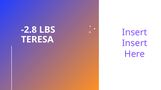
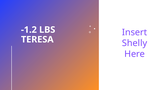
-2.8: -2.8 -> -1.2
Insert at (135, 43): Insert -> Shelly
